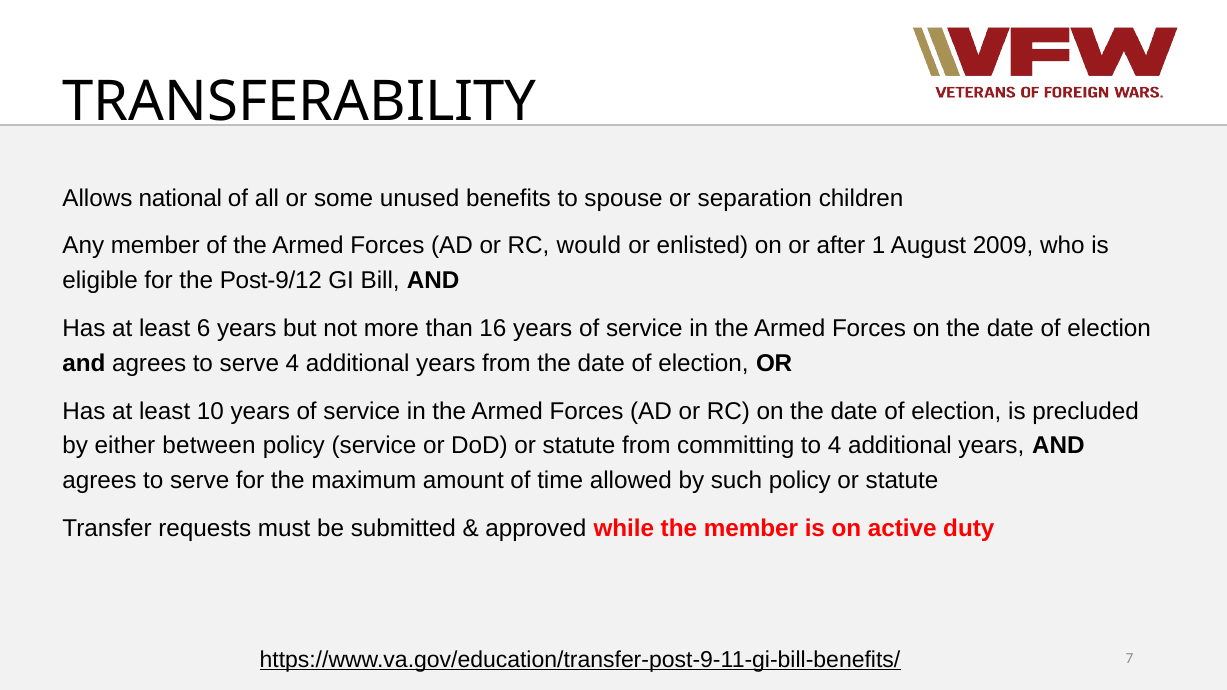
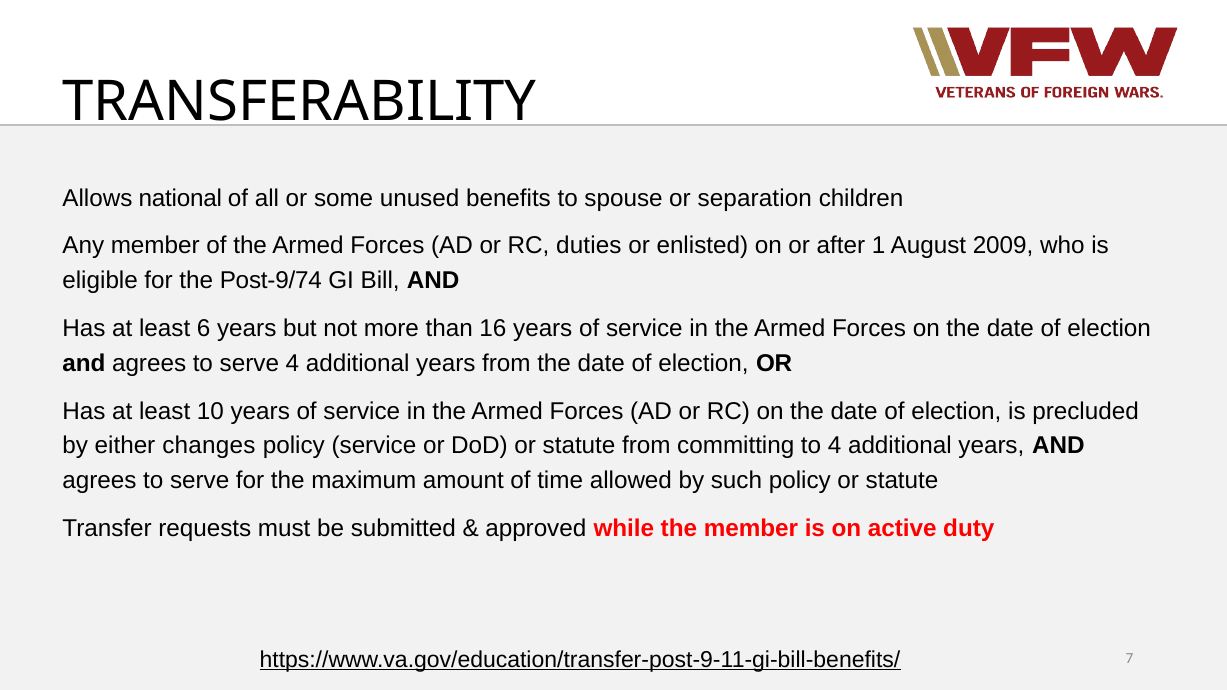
would: would -> duties
Post-9/12: Post-9/12 -> Post-9/74
between: between -> changes
